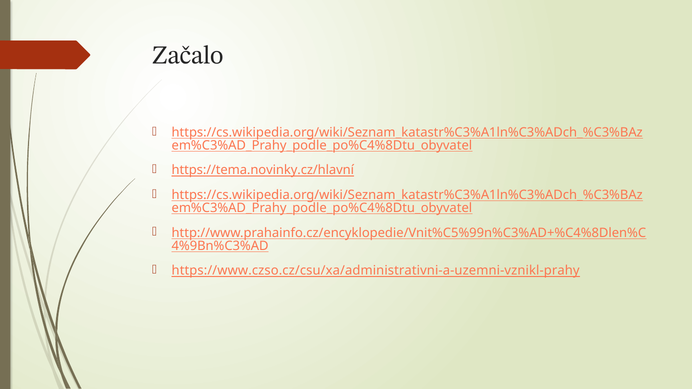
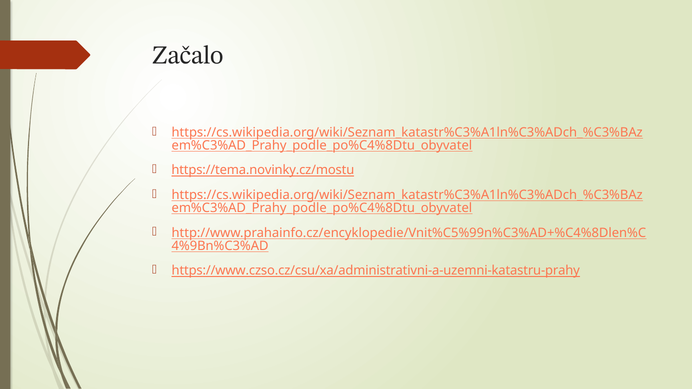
https://tema.novinky.cz/hlavní: https://tema.novinky.cz/hlavní -> https://tema.novinky.cz/mostu
https://www.czso.cz/csu/xa/administrativni-a-uzemni-vznikl-prahy: https://www.czso.cz/csu/xa/administrativni-a-uzemni-vznikl-prahy -> https://www.czso.cz/csu/xa/administrativni-a-uzemni-katastru-prahy
